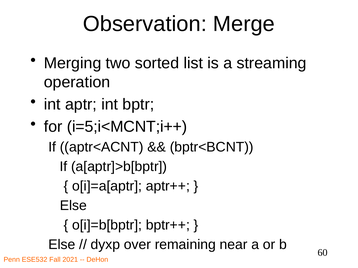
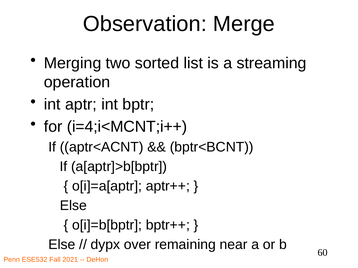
i=5;i<MCNT;i++: i=5;i<MCNT;i++ -> i=4;i<MCNT;i++
dyxp: dyxp -> dypx
